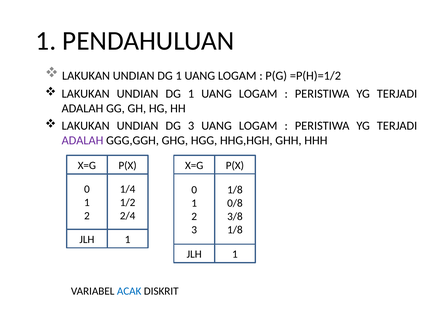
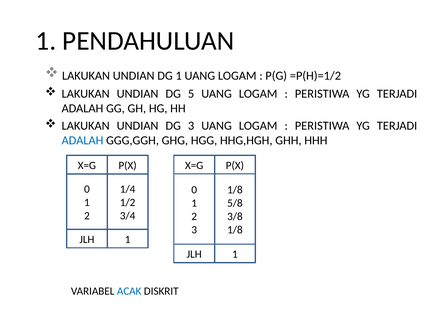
1 at (191, 94): 1 -> 5
ADALAH at (82, 140) colour: purple -> blue
0/8: 0/8 -> 5/8
2/4: 2/4 -> 3/4
